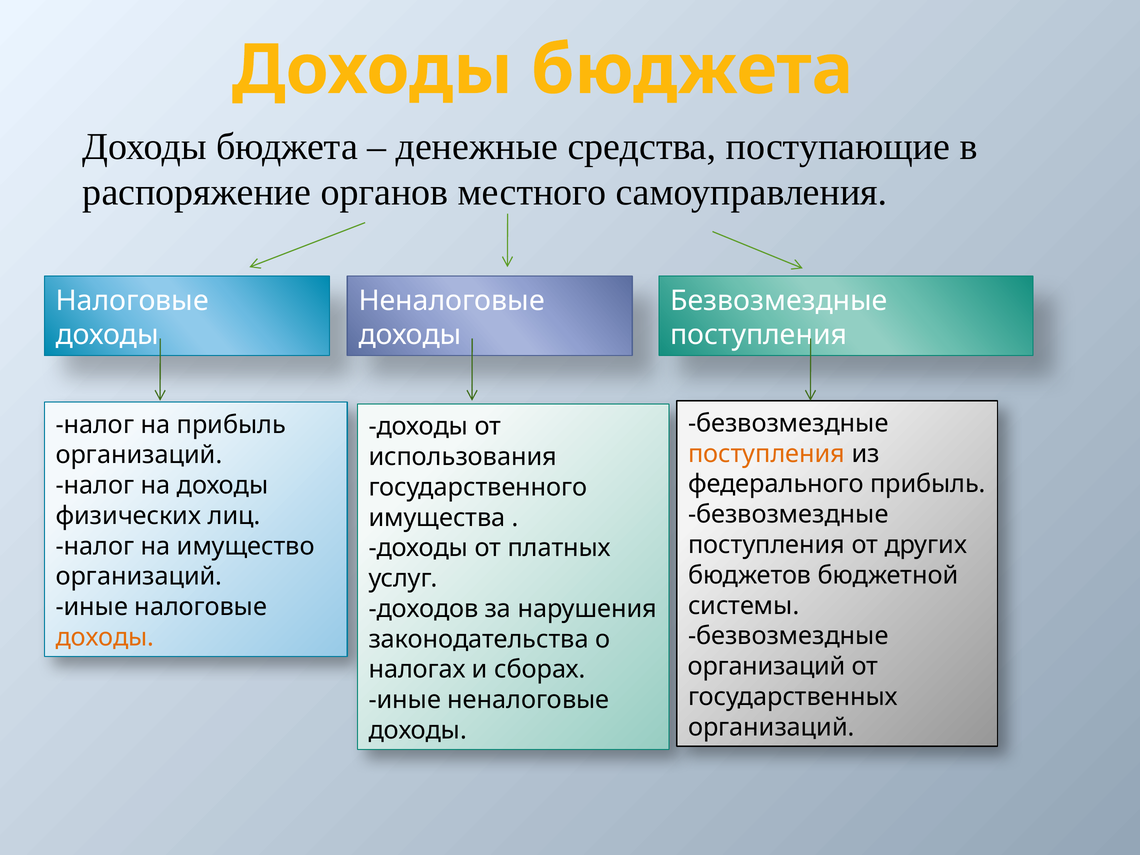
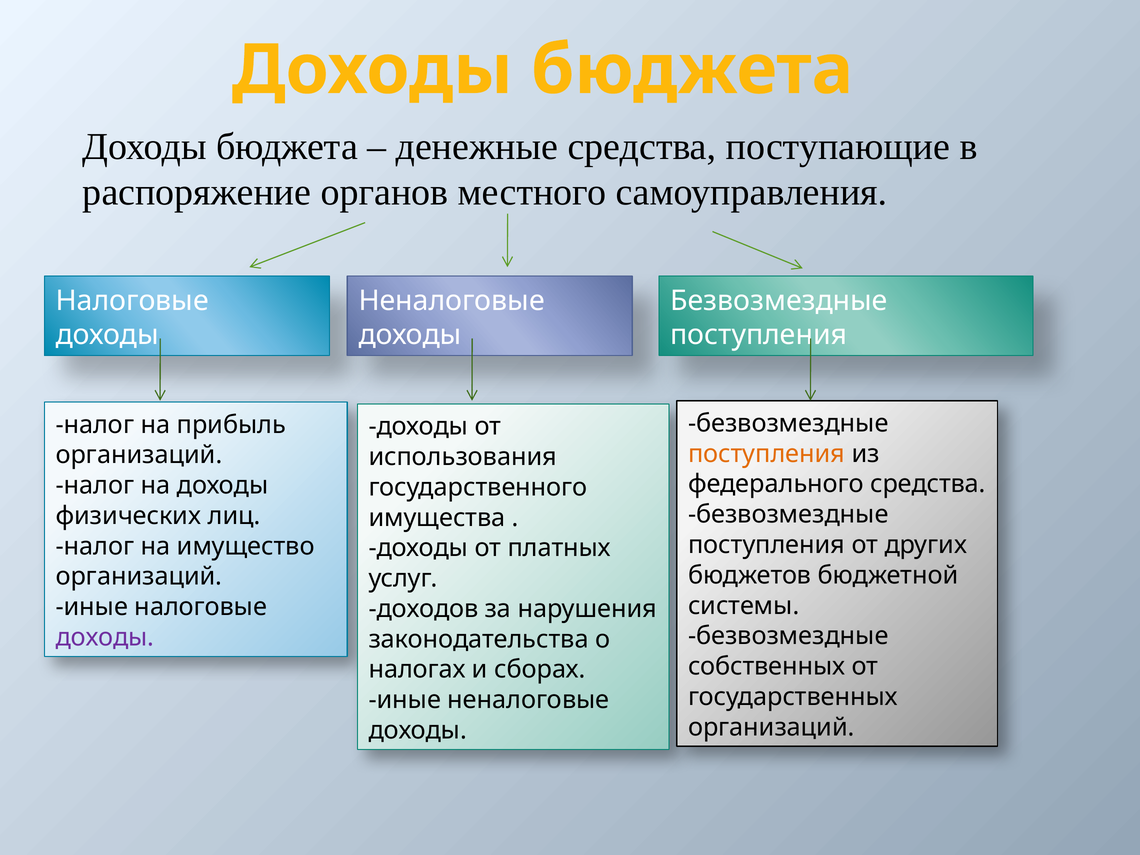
федерального прибыль: прибыль -> средства
доходы at (105, 637) colour: orange -> purple
организаций at (767, 666): организаций -> собственных
